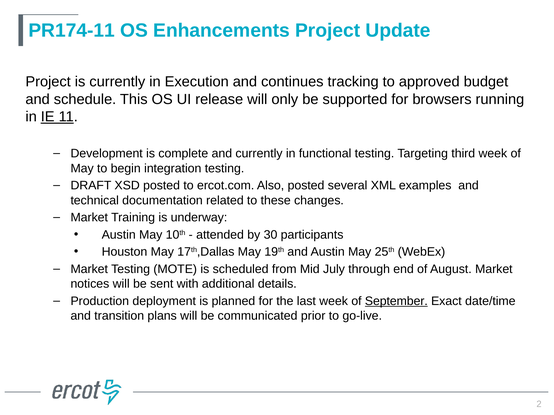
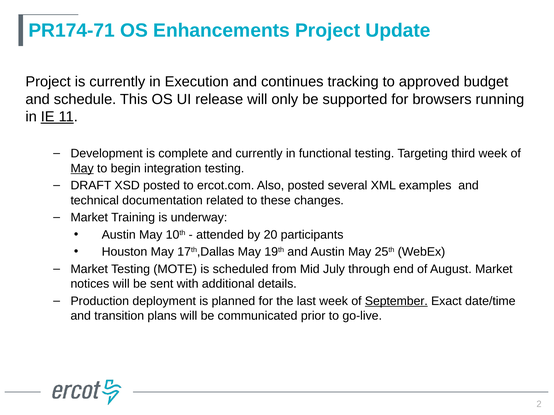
PR174-11: PR174-11 -> PR174-71
May at (82, 169) underline: none -> present
30: 30 -> 20
